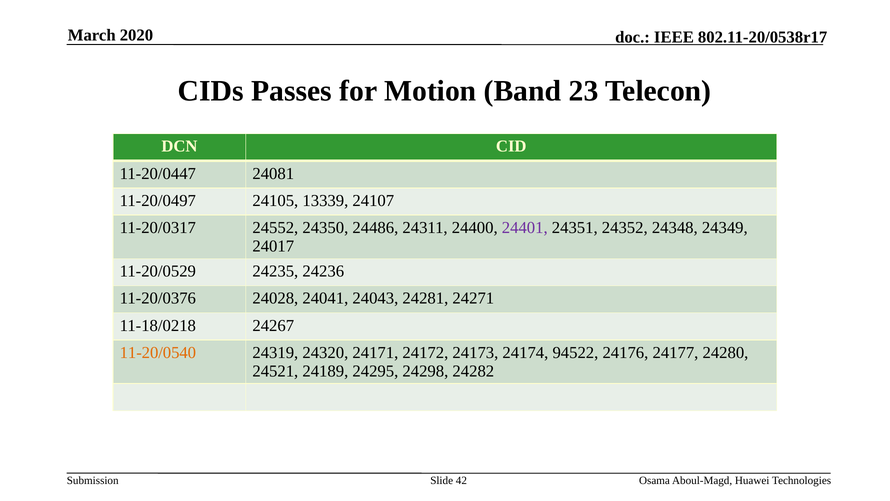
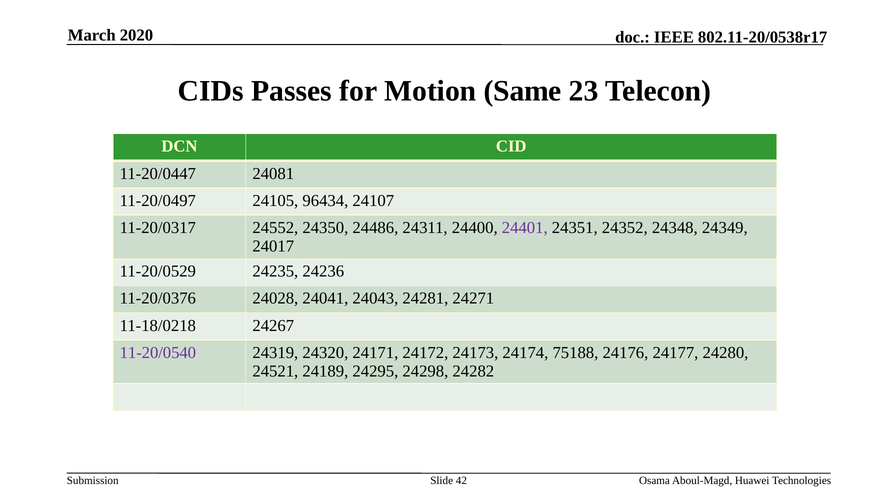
Band: Band -> Same
13339: 13339 -> 96434
11-20/0540 colour: orange -> purple
94522: 94522 -> 75188
